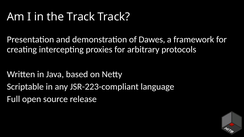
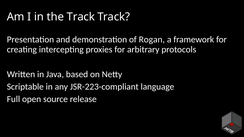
Dawes: Dawes -> Rogan
